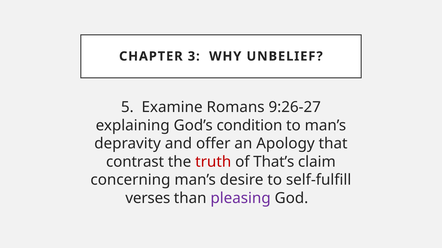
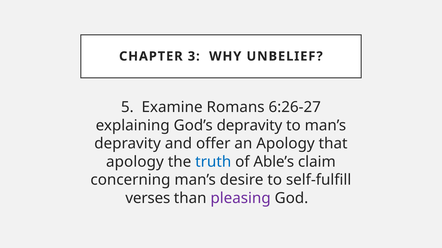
9:26-27: 9:26-27 -> 6:26-27
God’s condition: condition -> depravity
contrast at (135, 162): contrast -> apology
truth colour: red -> blue
That’s: That’s -> Able’s
